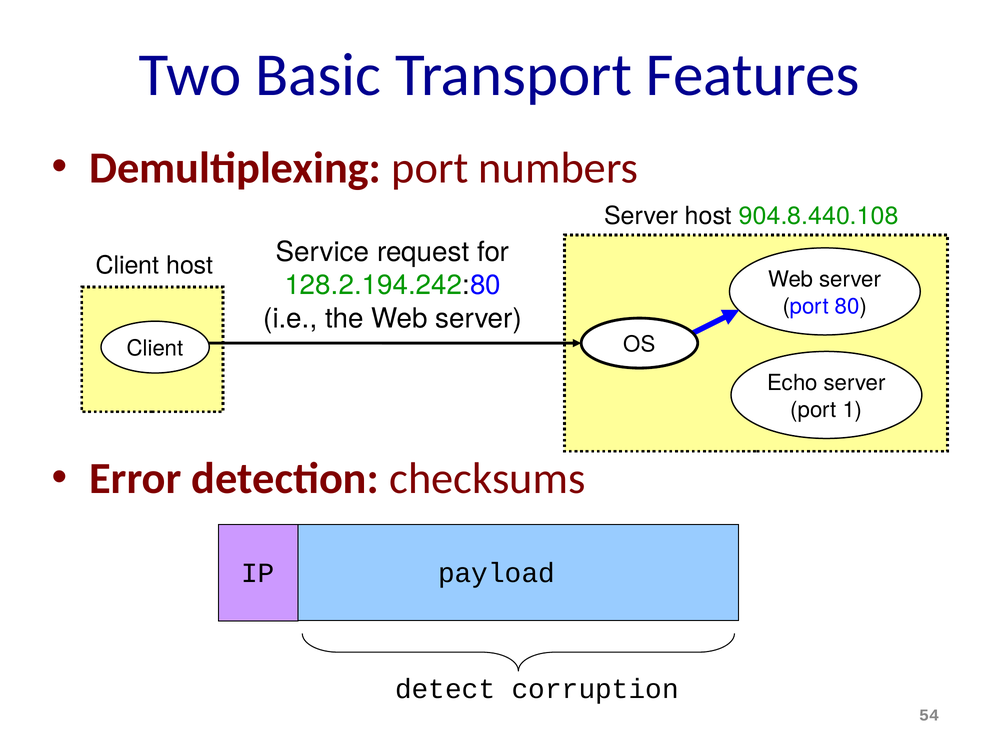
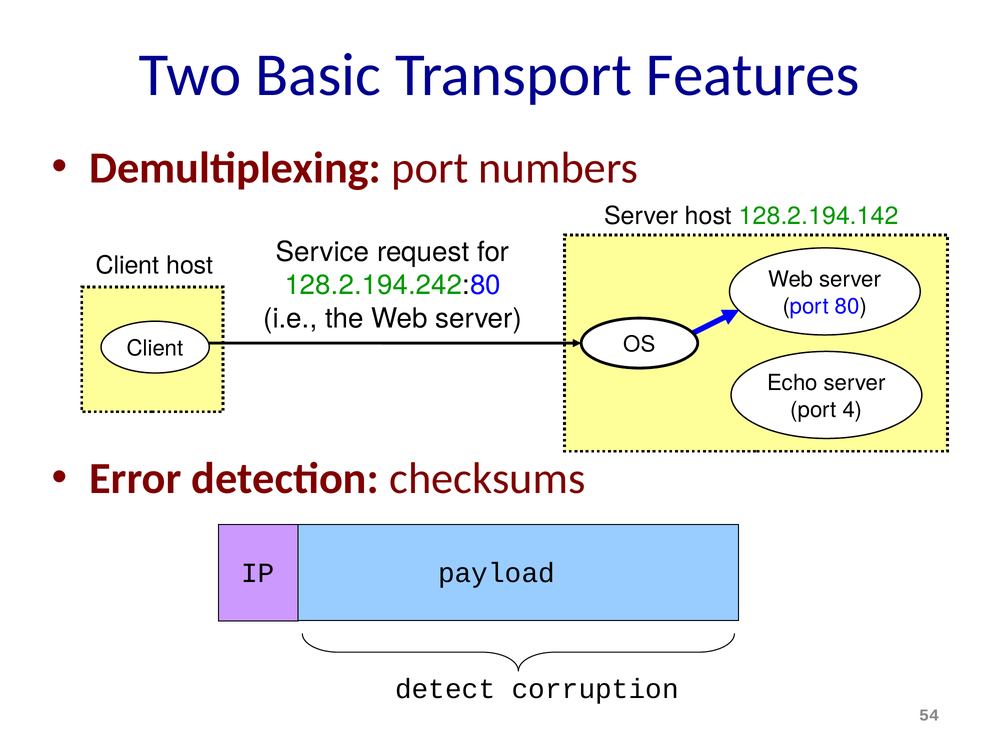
904.8.440.108: 904.8.440.108 -> 128.2.194.142
1: 1 -> 4
